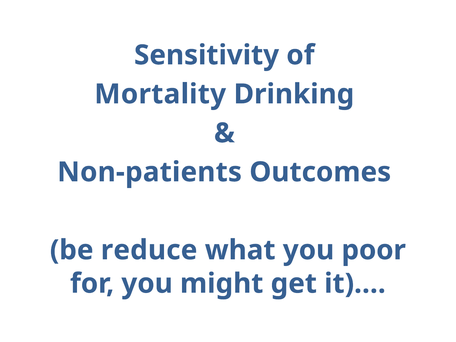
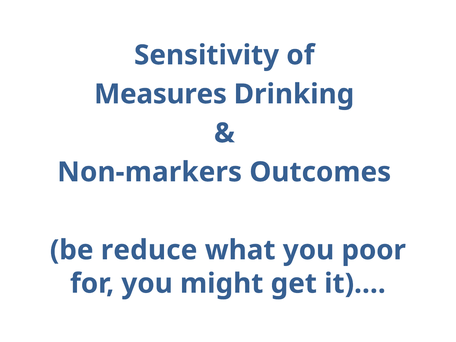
Mortality: Mortality -> Measures
Non-patients: Non-patients -> Non-markers
